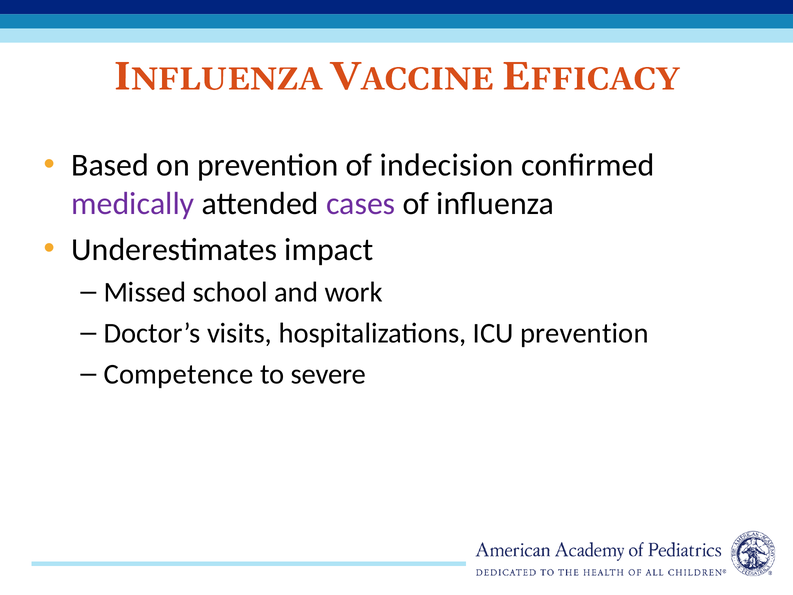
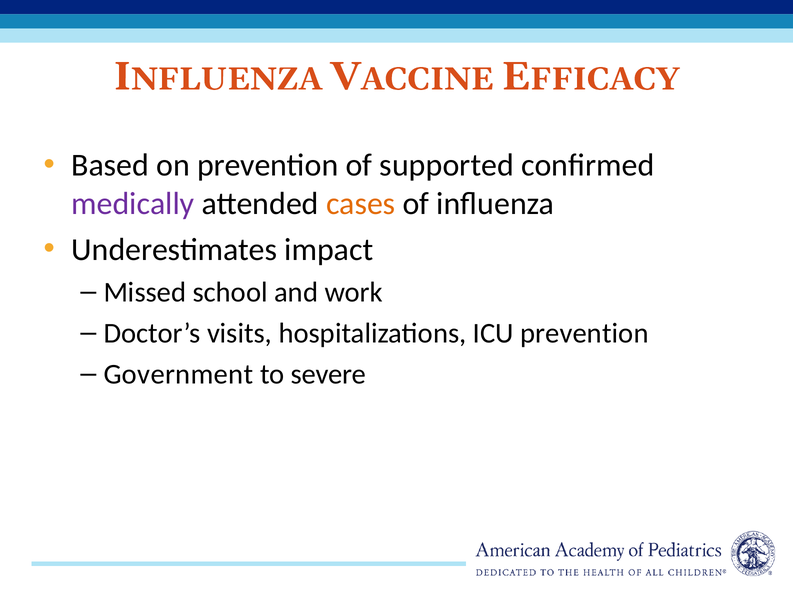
indecision: indecision -> supported
cases colour: purple -> orange
Competence: Competence -> Government
